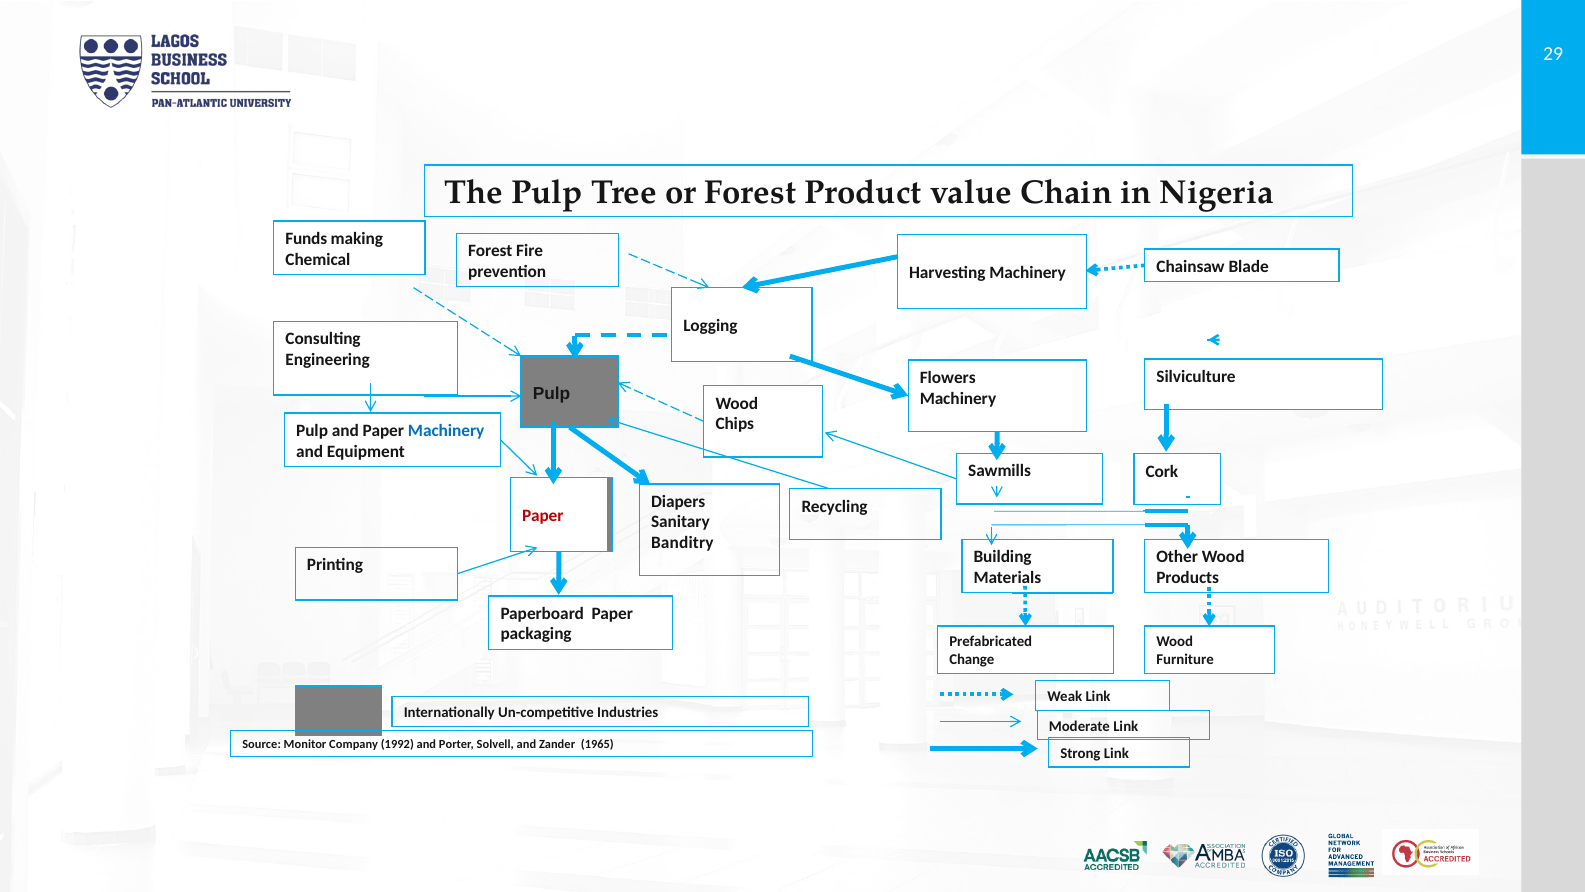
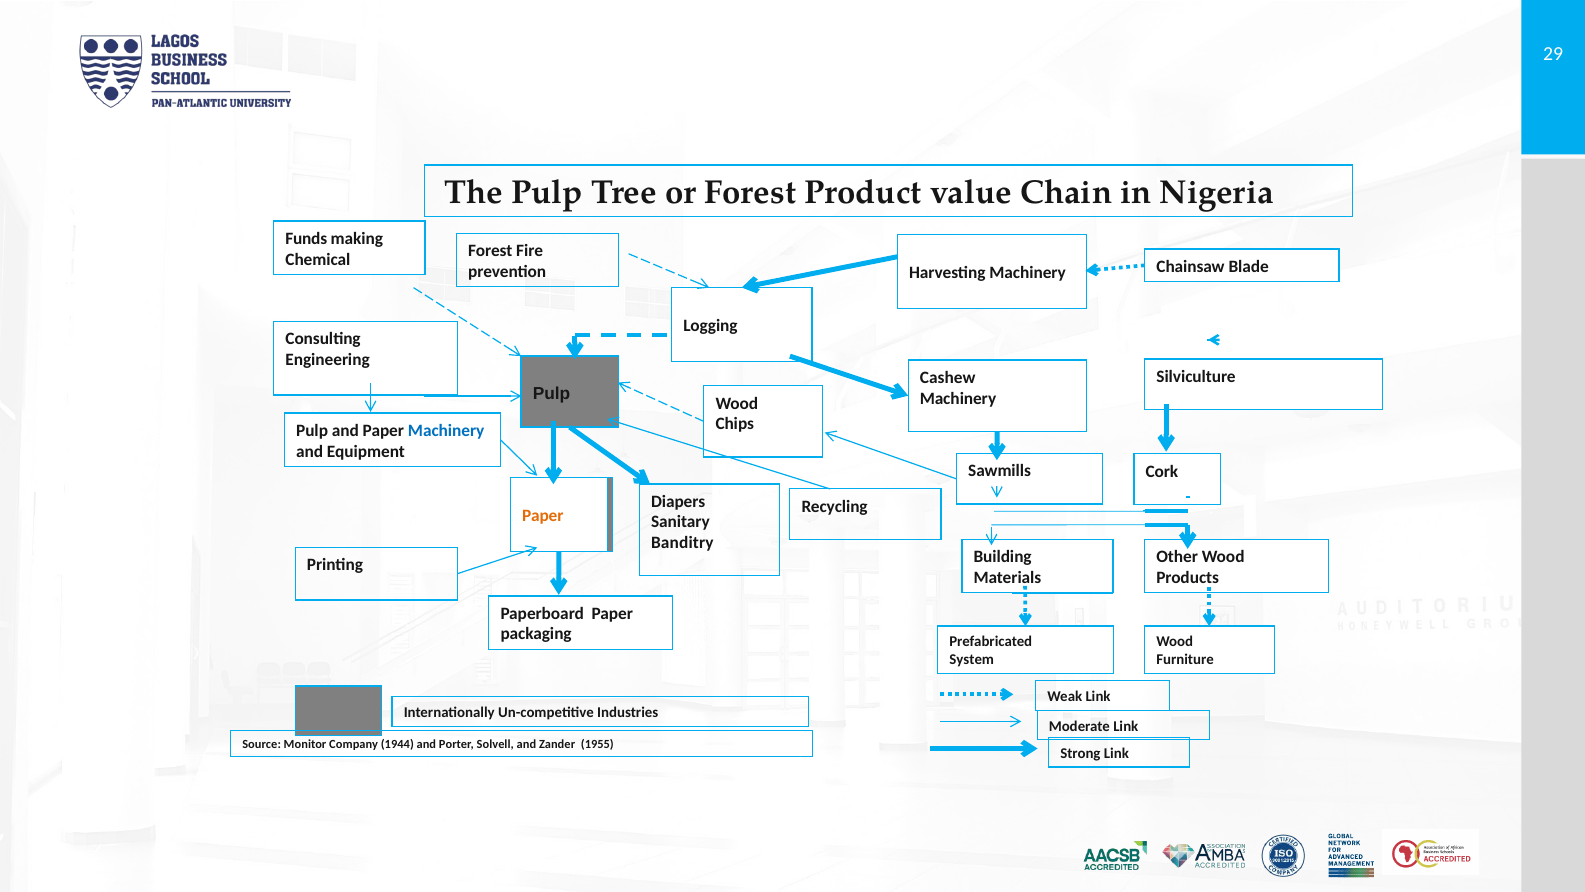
Flowers: Flowers -> Cashew
Paper at (543, 515) colour: red -> orange
Change: Change -> System
1992: 1992 -> 1944
1965: 1965 -> 1955
